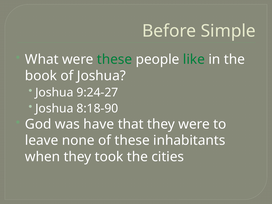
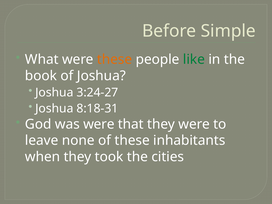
these at (115, 59) colour: green -> orange
9:24-27: 9:24-27 -> 3:24-27
8:18-90: 8:18-90 -> 8:18-31
was have: have -> were
